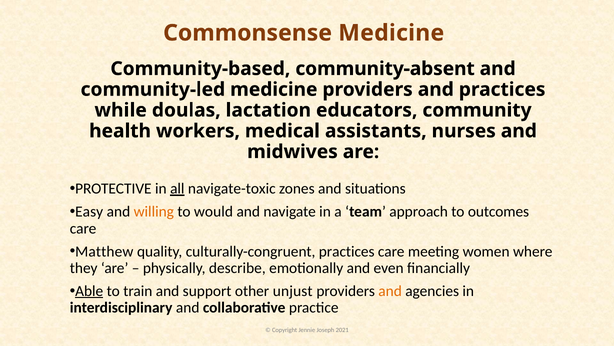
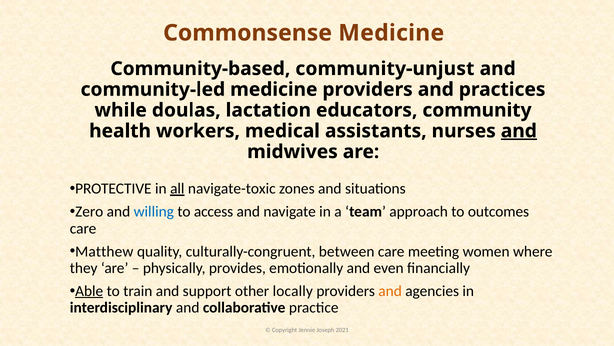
community-absent: community-absent -> community-unjust
and at (519, 131) underline: none -> present
Easy: Easy -> Zero
willing colour: orange -> blue
would: would -> access
culturally-congruent practices: practices -> between
describe: describe -> provides
unjust: unjust -> locally
